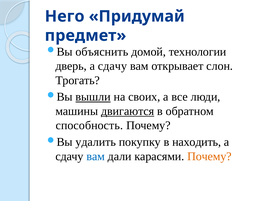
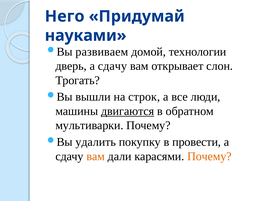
предмет: предмет -> науками
объяснить: объяснить -> развиваем
вышли underline: present -> none
своих: своих -> строк
способность: способность -> мультиварки
находить: находить -> провести
вам at (96, 156) colour: blue -> orange
